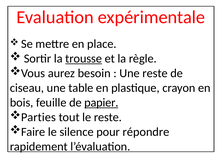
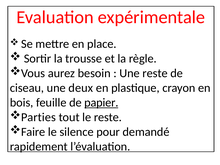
trousse underline: present -> none
table: table -> deux
répondre: répondre -> demandé
